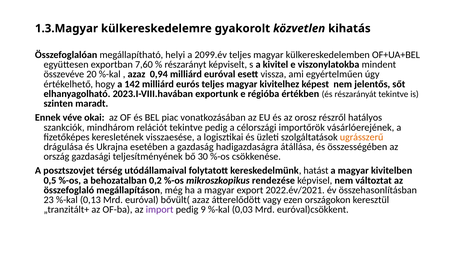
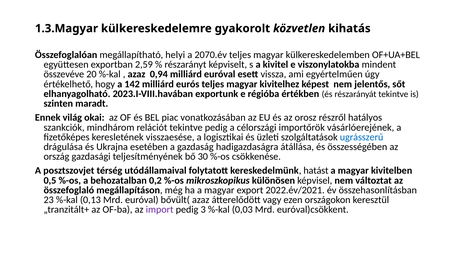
2099.év: 2099.év -> 2070.év
7,60: 7,60 -> 2,59
véve: véve -> világ
ugrásszerű colour: orange -> blue
rendezése: rendezése -> különösen
9: 9 -> 3
